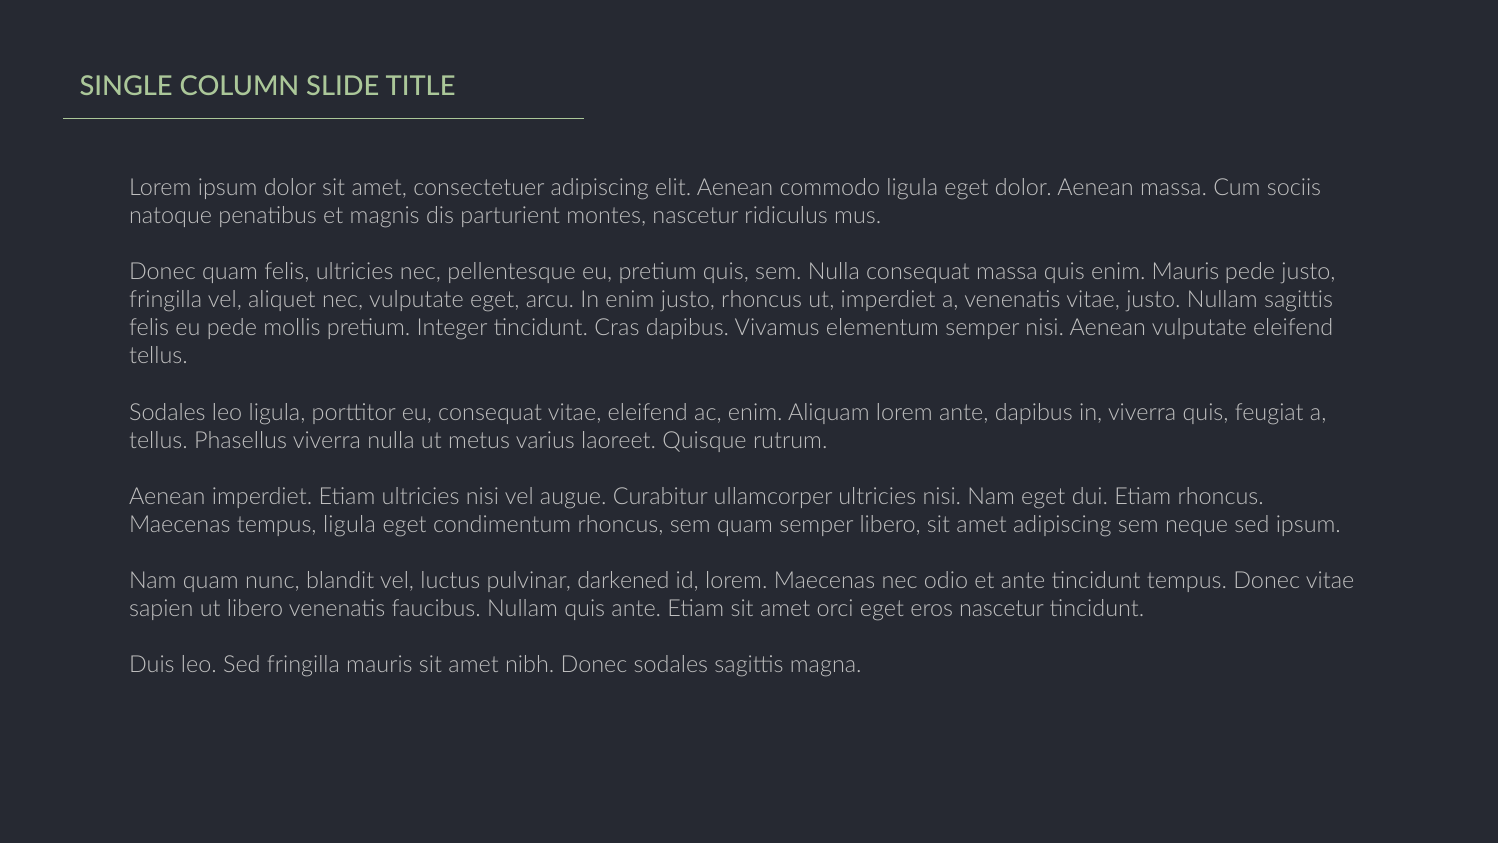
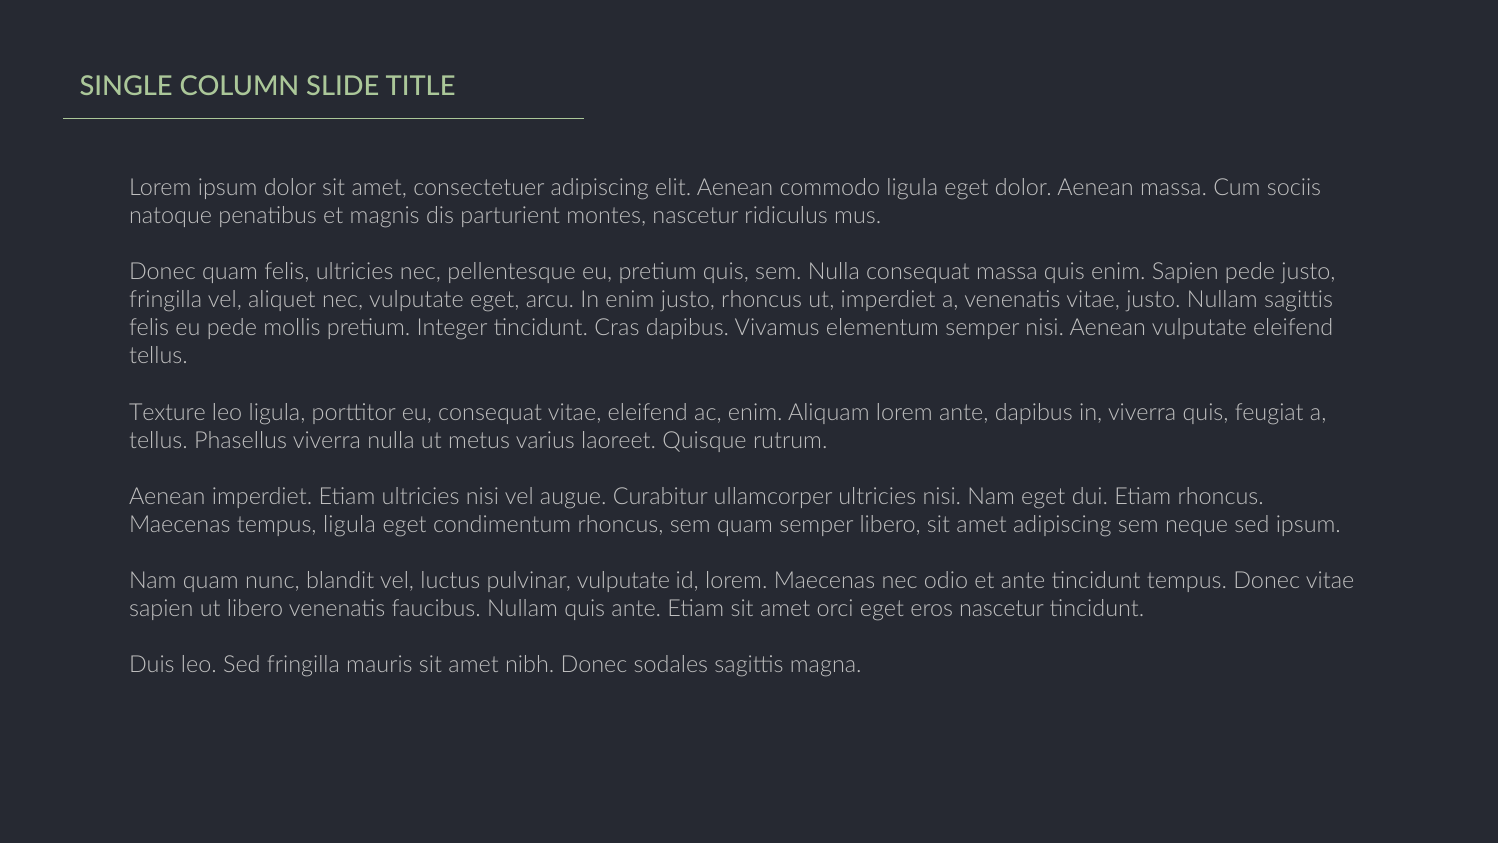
enim Mauris: Mauris -> Sapien
Sodales at (167, 412): Sodales -> Texture
pulvinar darkened: darkened -> vulputate
